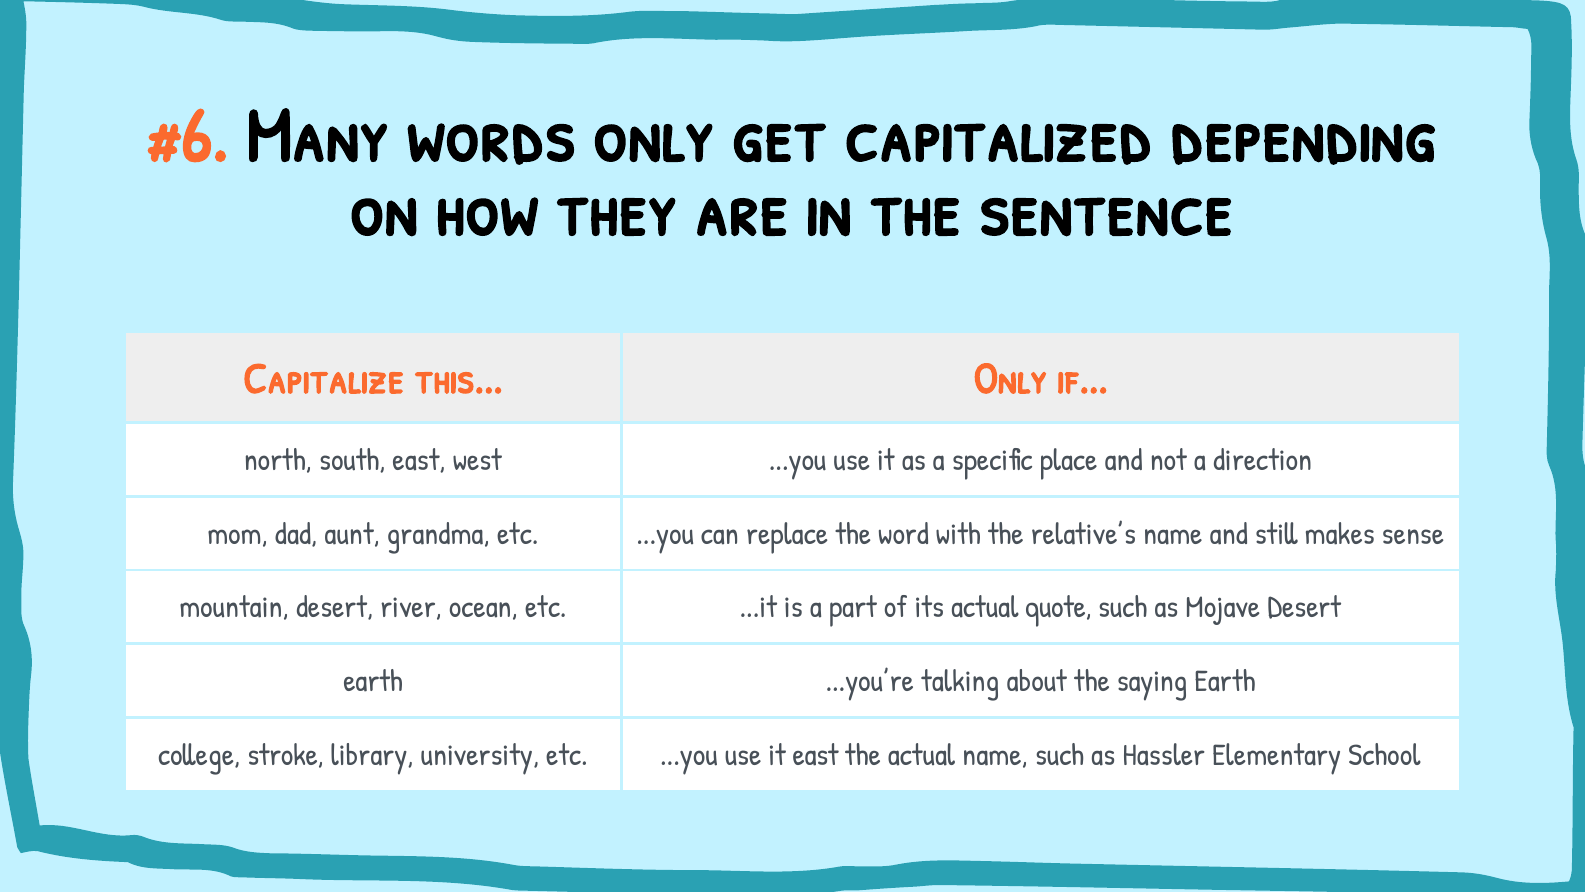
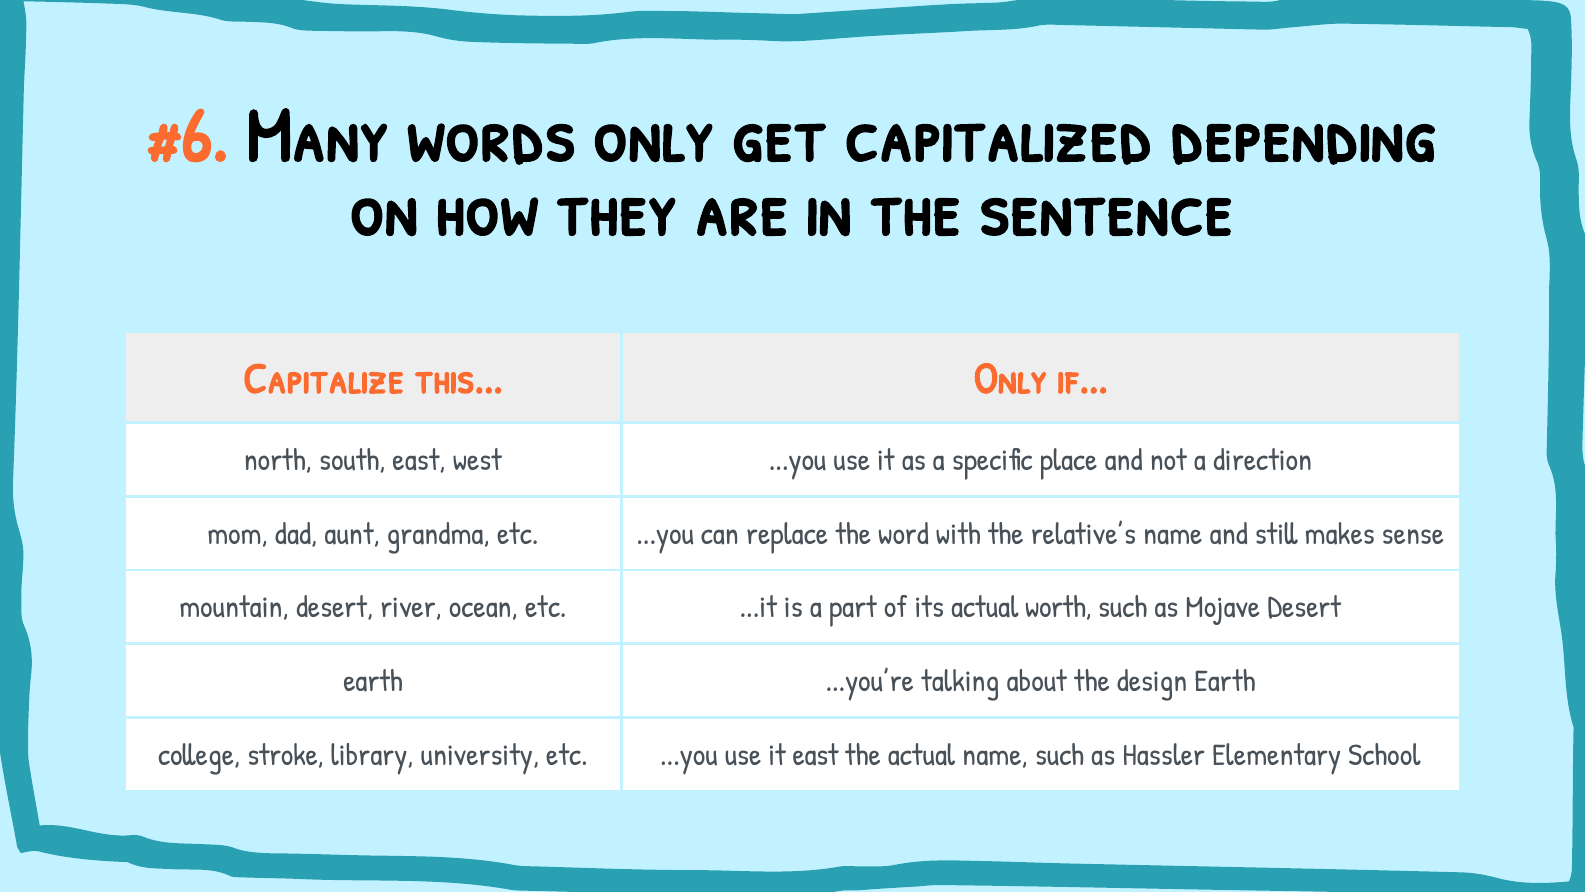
quote: quote -> worth
saying: saying -> design
